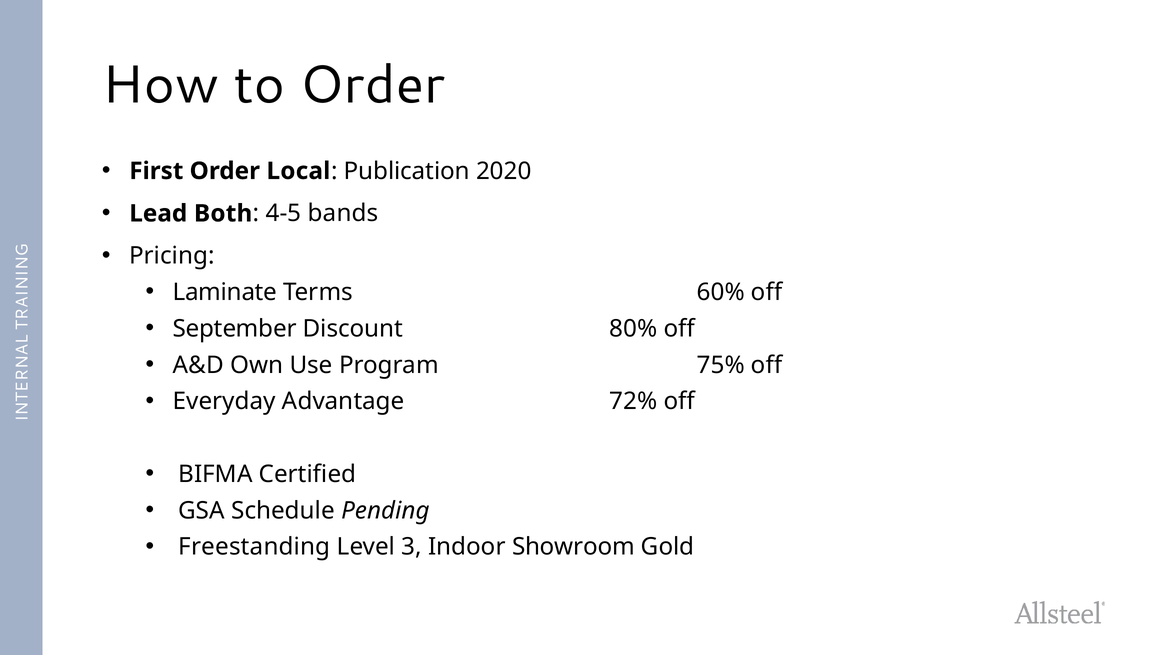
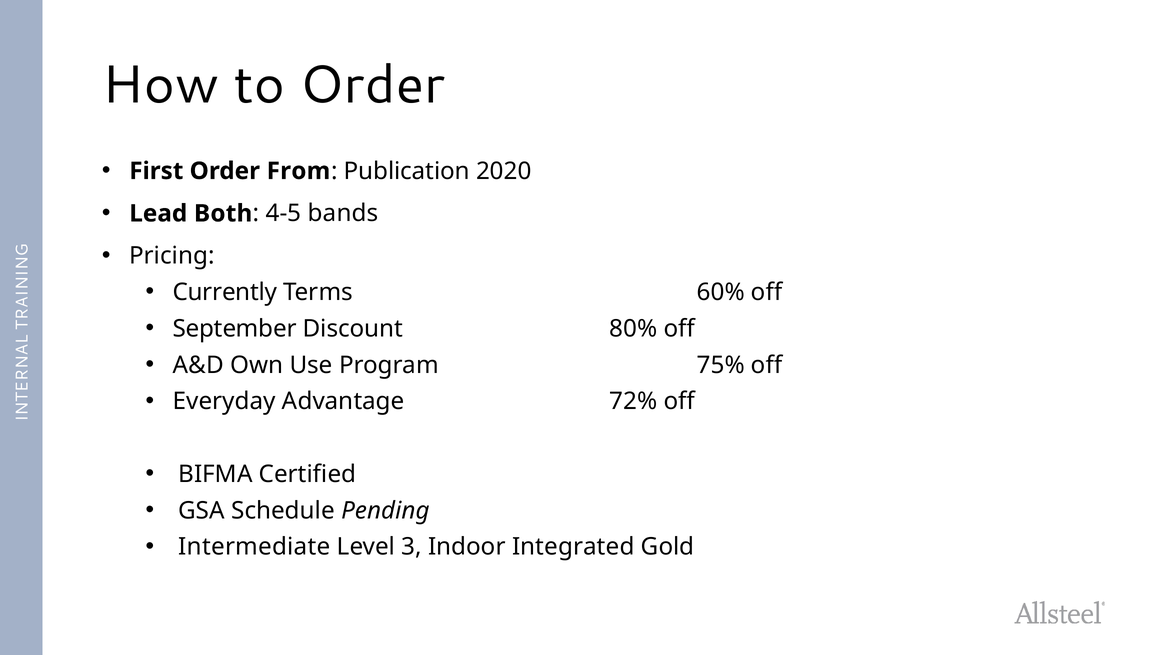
Local: Local -> From
Laminate: Laminate -> Currently
Freestanding: Freestanding -> Intermediate
Showroom: Showroom -> Integrated
